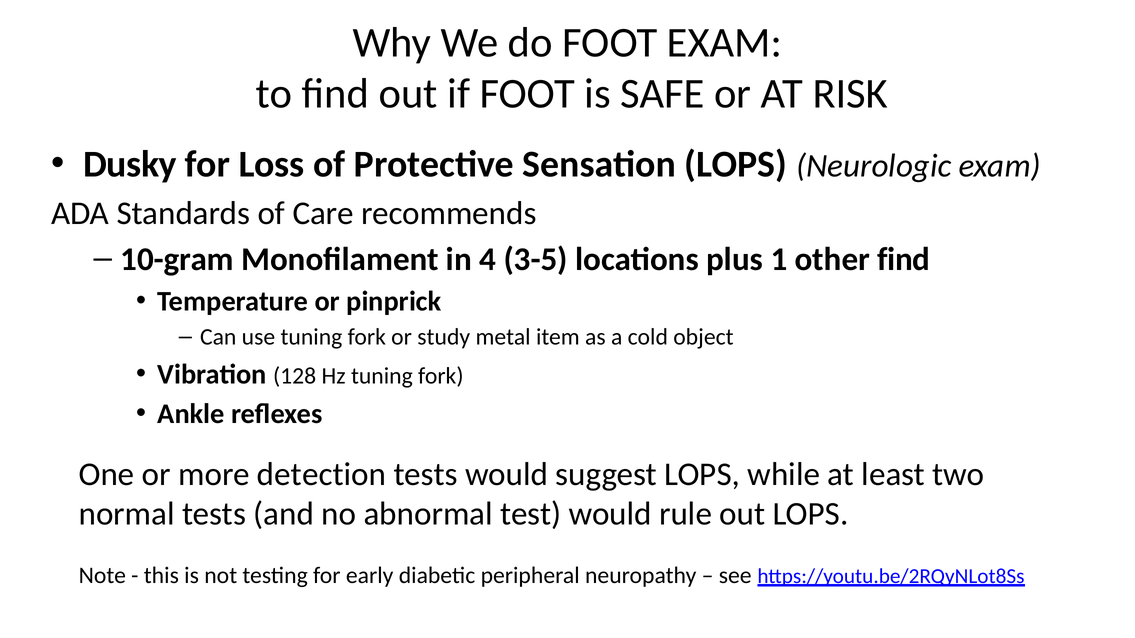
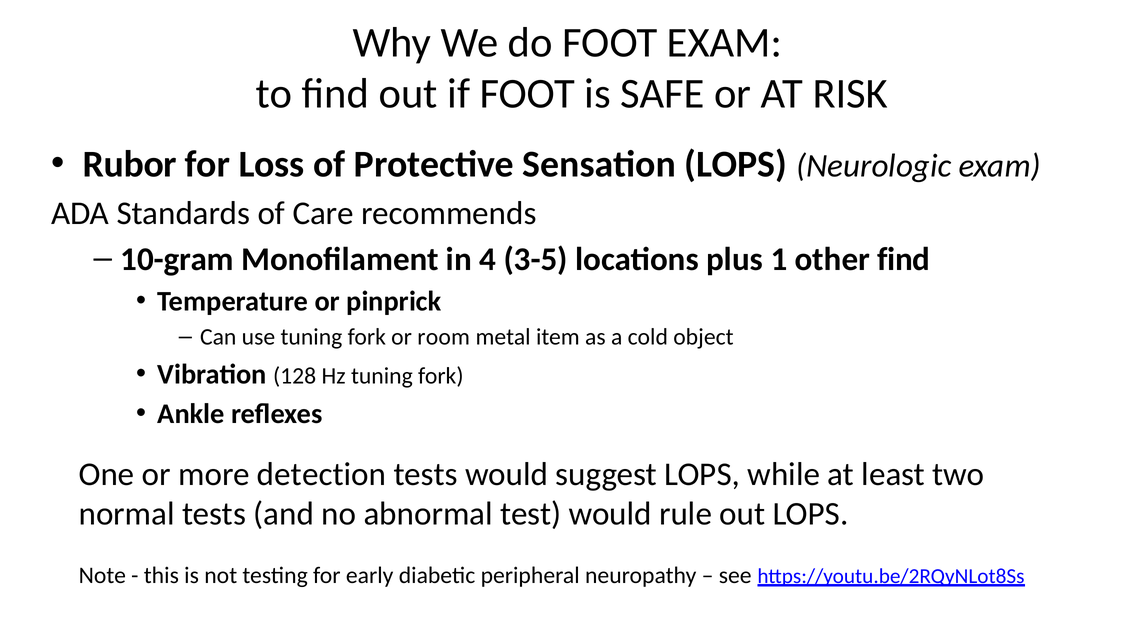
Dusky: Dusky -> Rubor
study: study -> room
